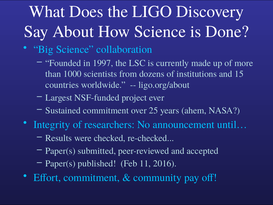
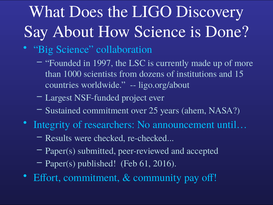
11: 11 -> 61
